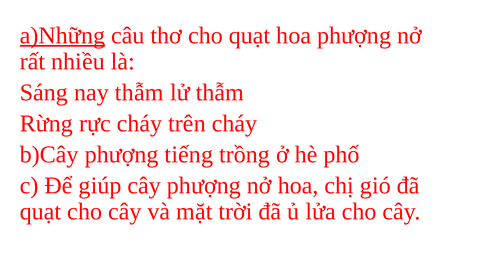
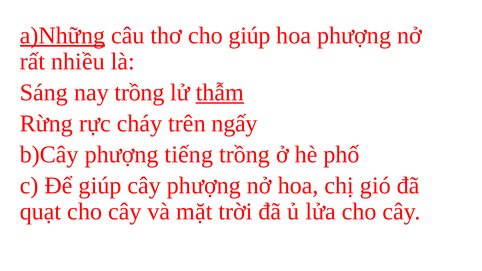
cho quạt: quạt -> giúp
nay thẫm: thẫm -> trồng
thẫm at (220, 93) underline: none -> present
trên cháy: cháy -> ngấy
